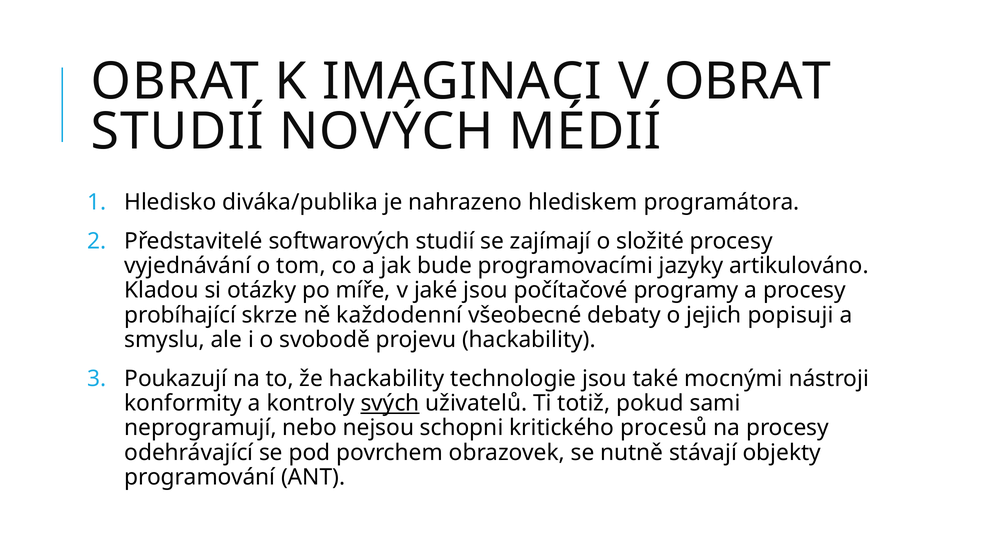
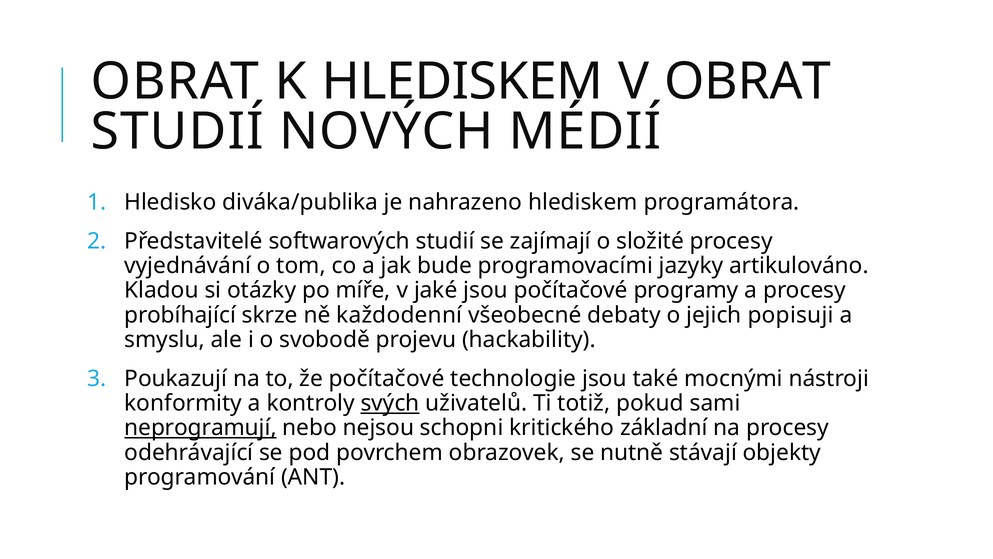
K IMAGINACI: IMAGINACI -> HLEDISKEM
že hackability: hackability -> počítačové
neprogramují underline: none -> present
procesů: procesů -> základní
